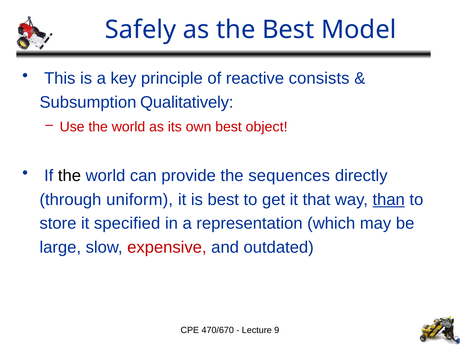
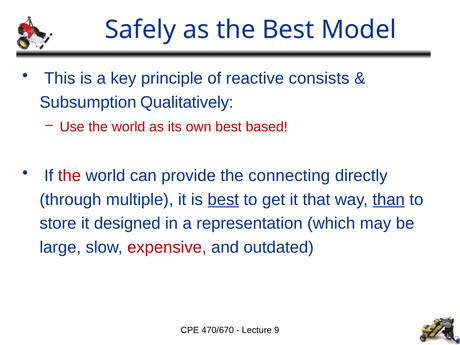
object: object -> based
the at (69, 176) colour: black -> red
sequences: sequences -> connecting
uniform: uniform -> multiple
best at (223, 200) underline: none -> present
specified: specified -> designed
